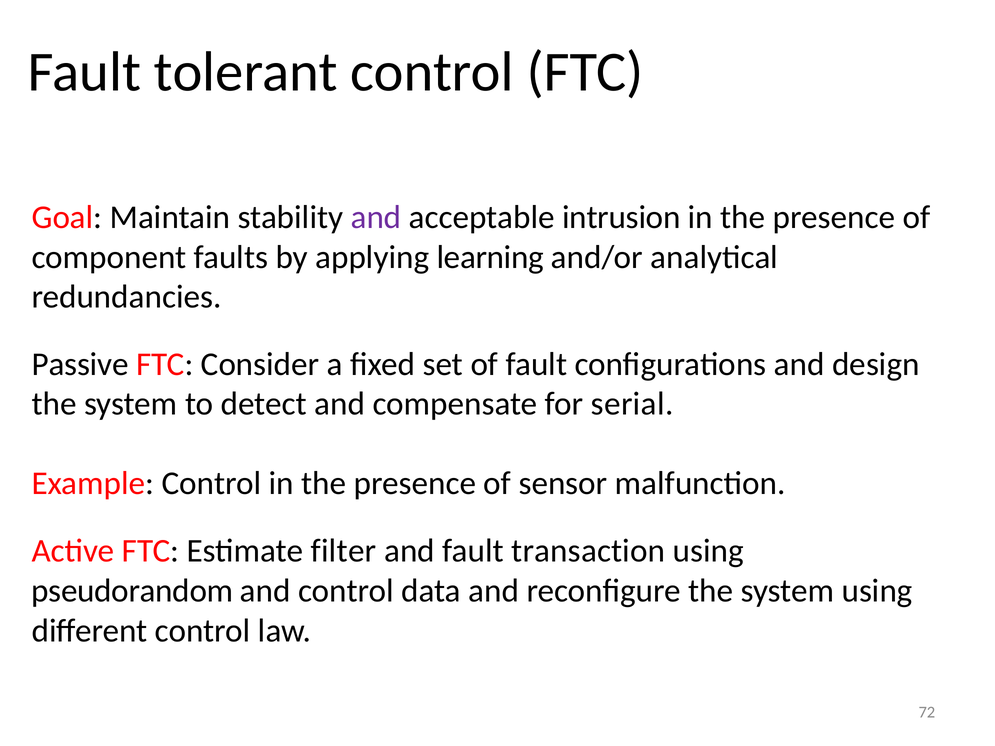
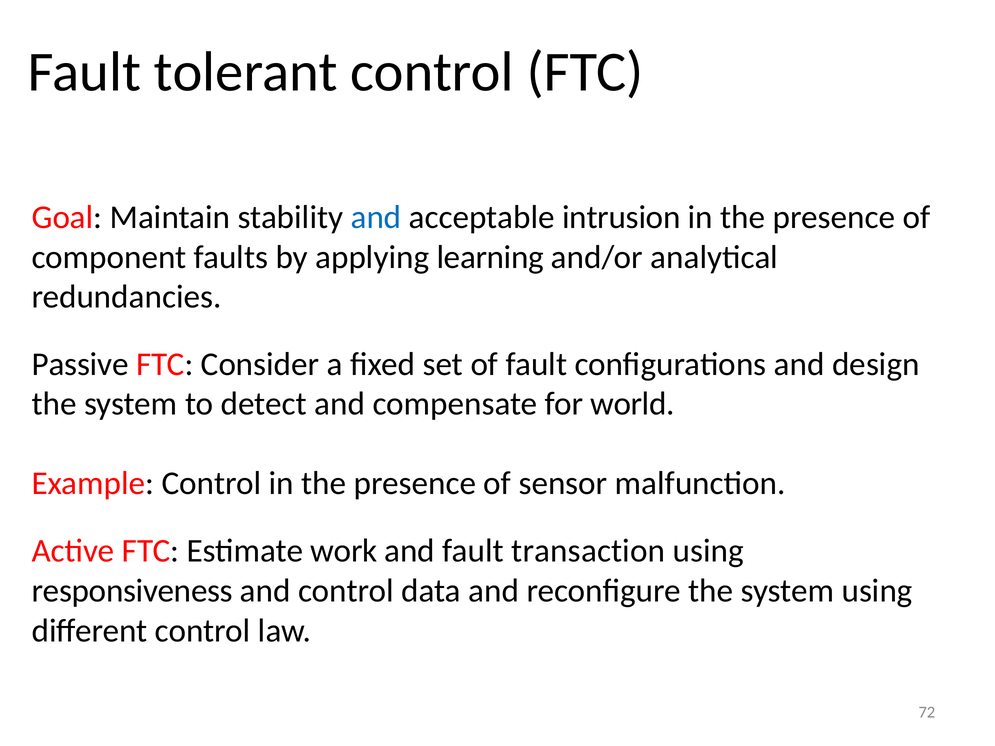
and at (376, 218) colour: purple -> blue
serial: serial -> world
filter: filter -> work
pseudorandom: pseudorandom -> responsiveness
